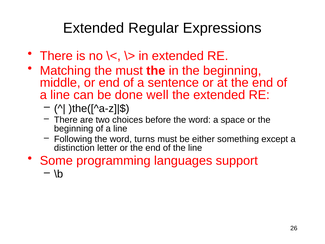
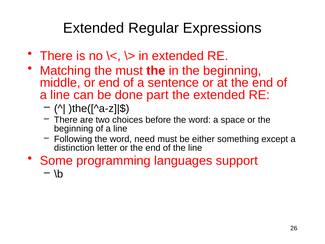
well: well -> part
turns: turns -> need
